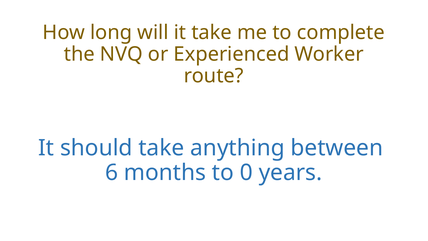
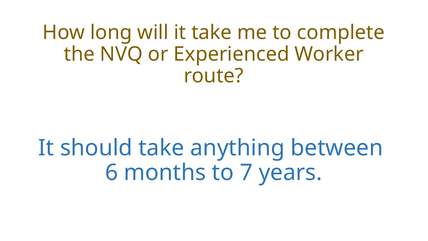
0: 0 -> 7
